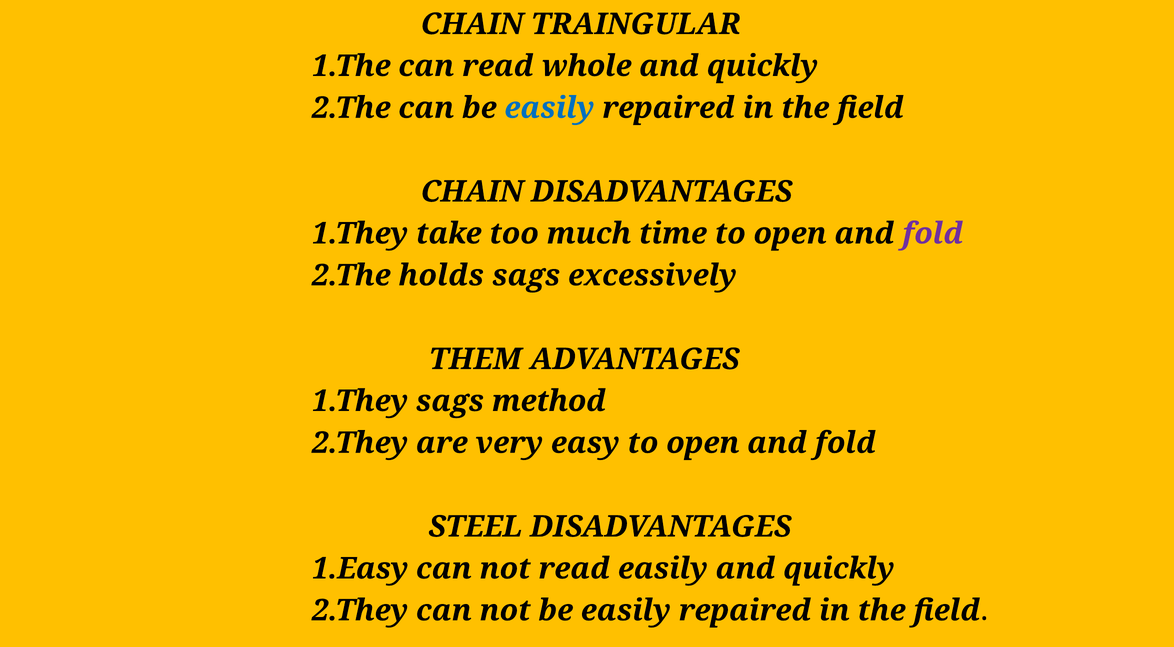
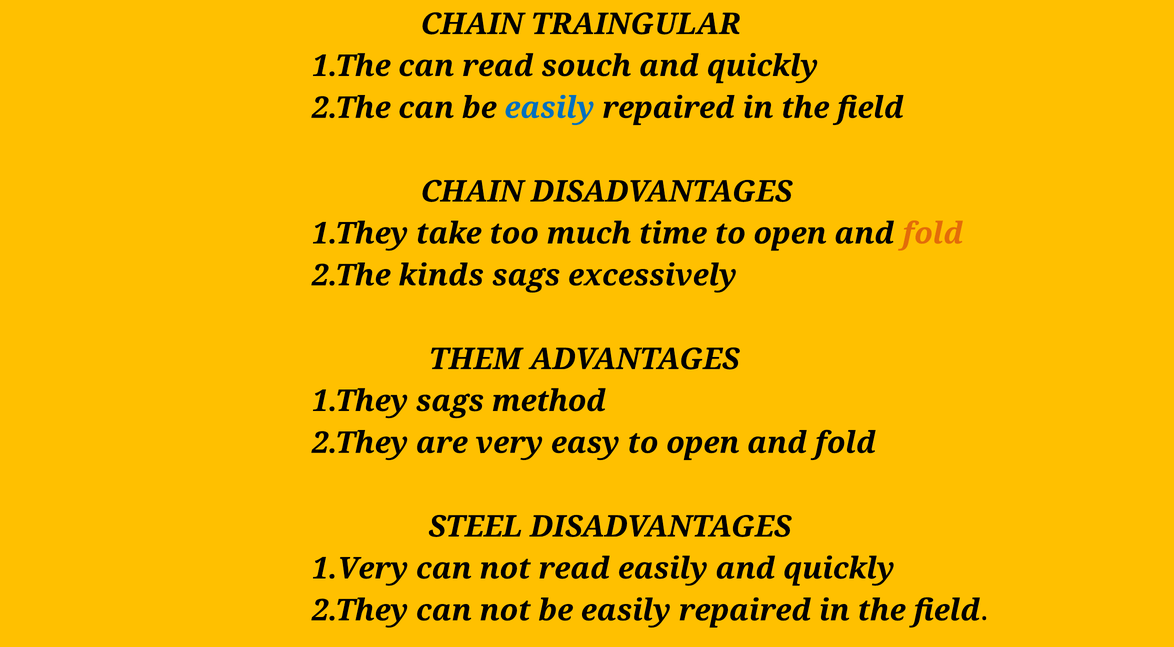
whole: whole -> souch
fold at (933, 234) colour: purple -> orange
holds: holds -> kinds
1.Easy: 1.Easy -> 1.Very
